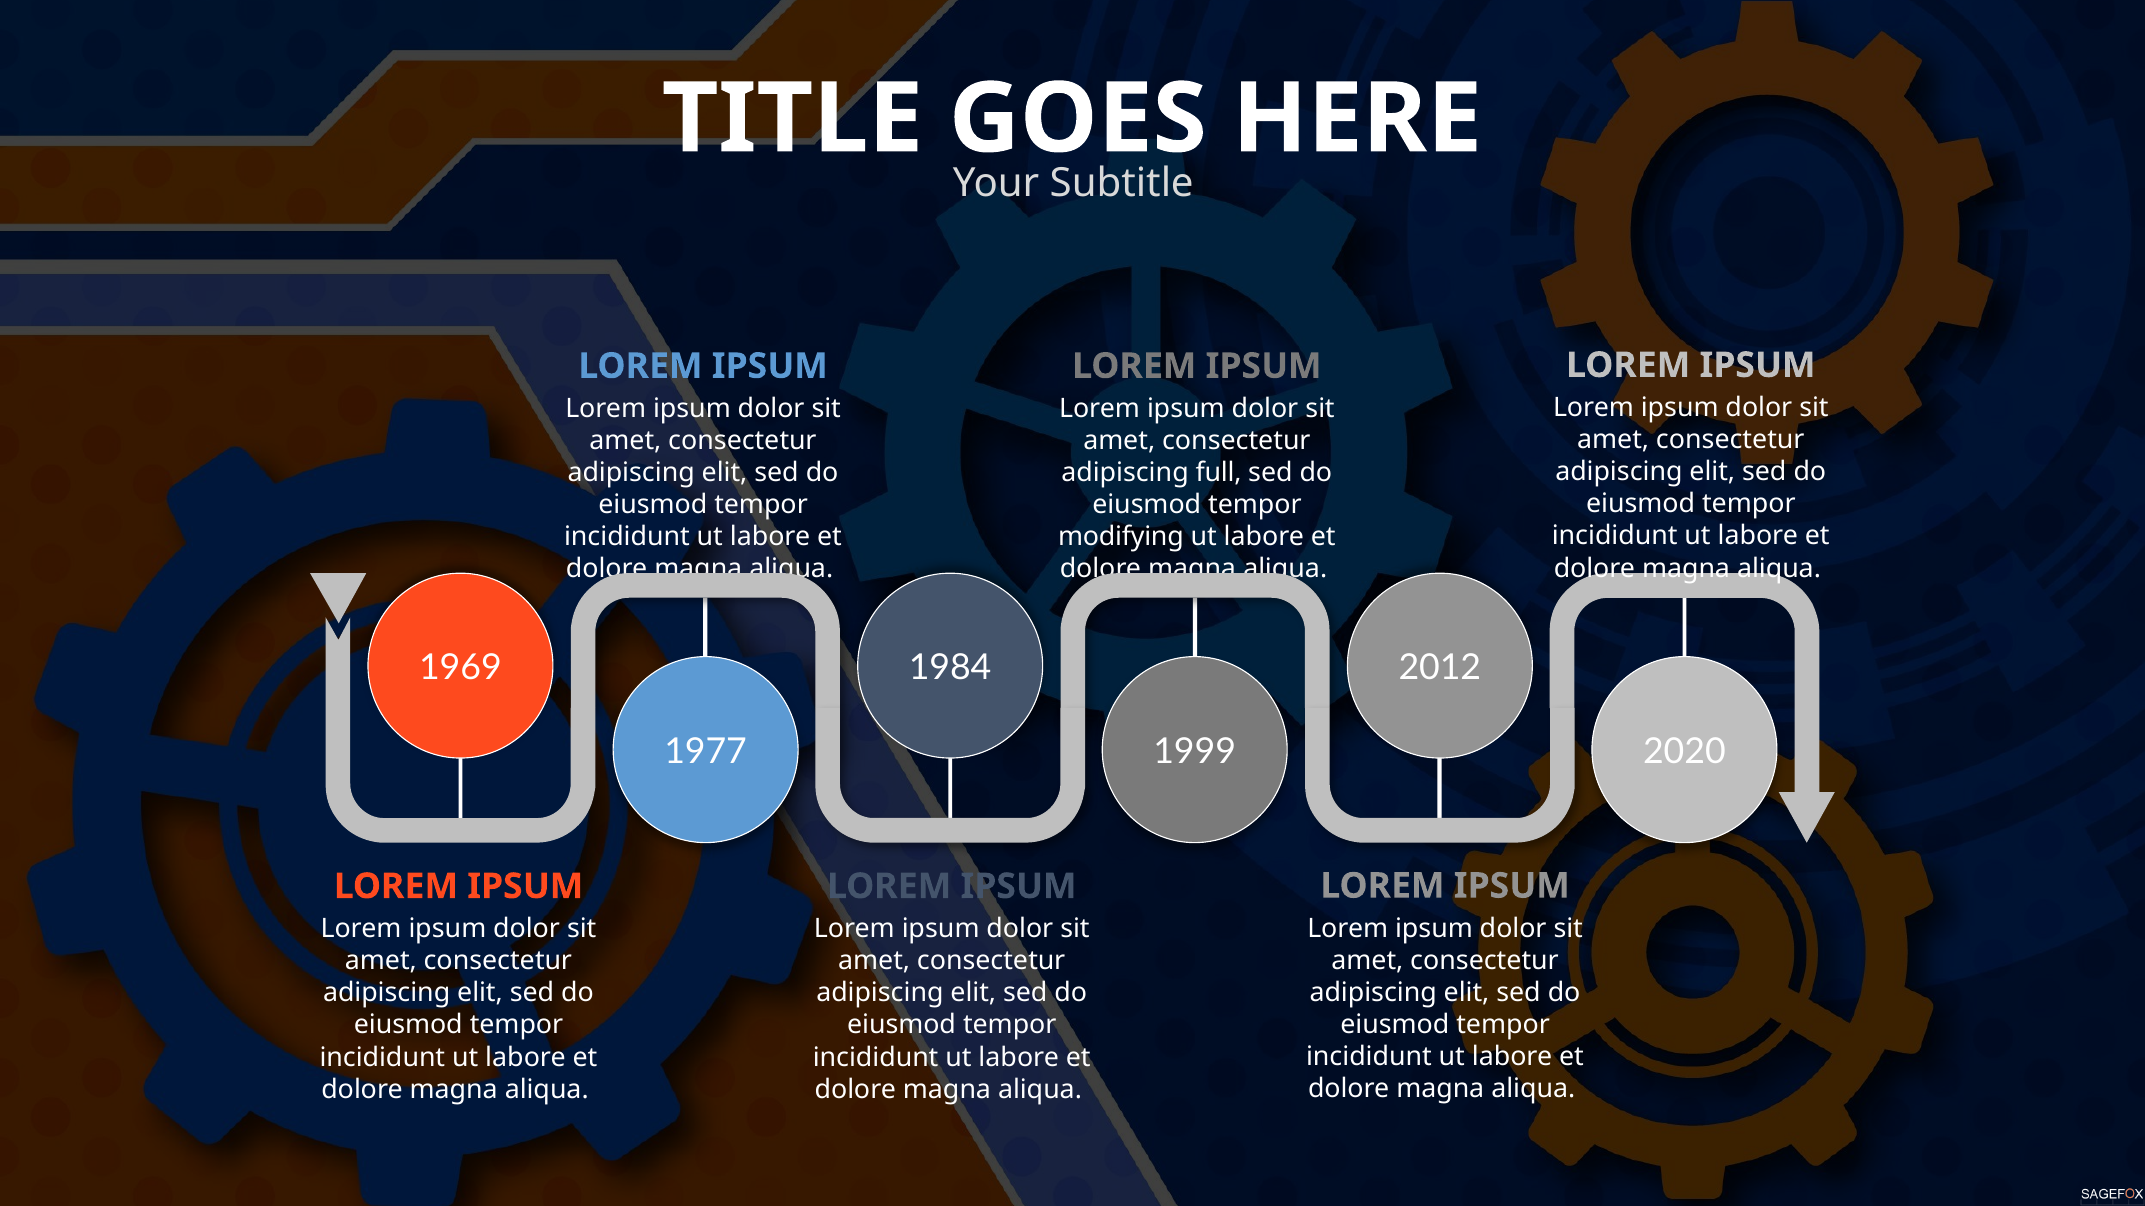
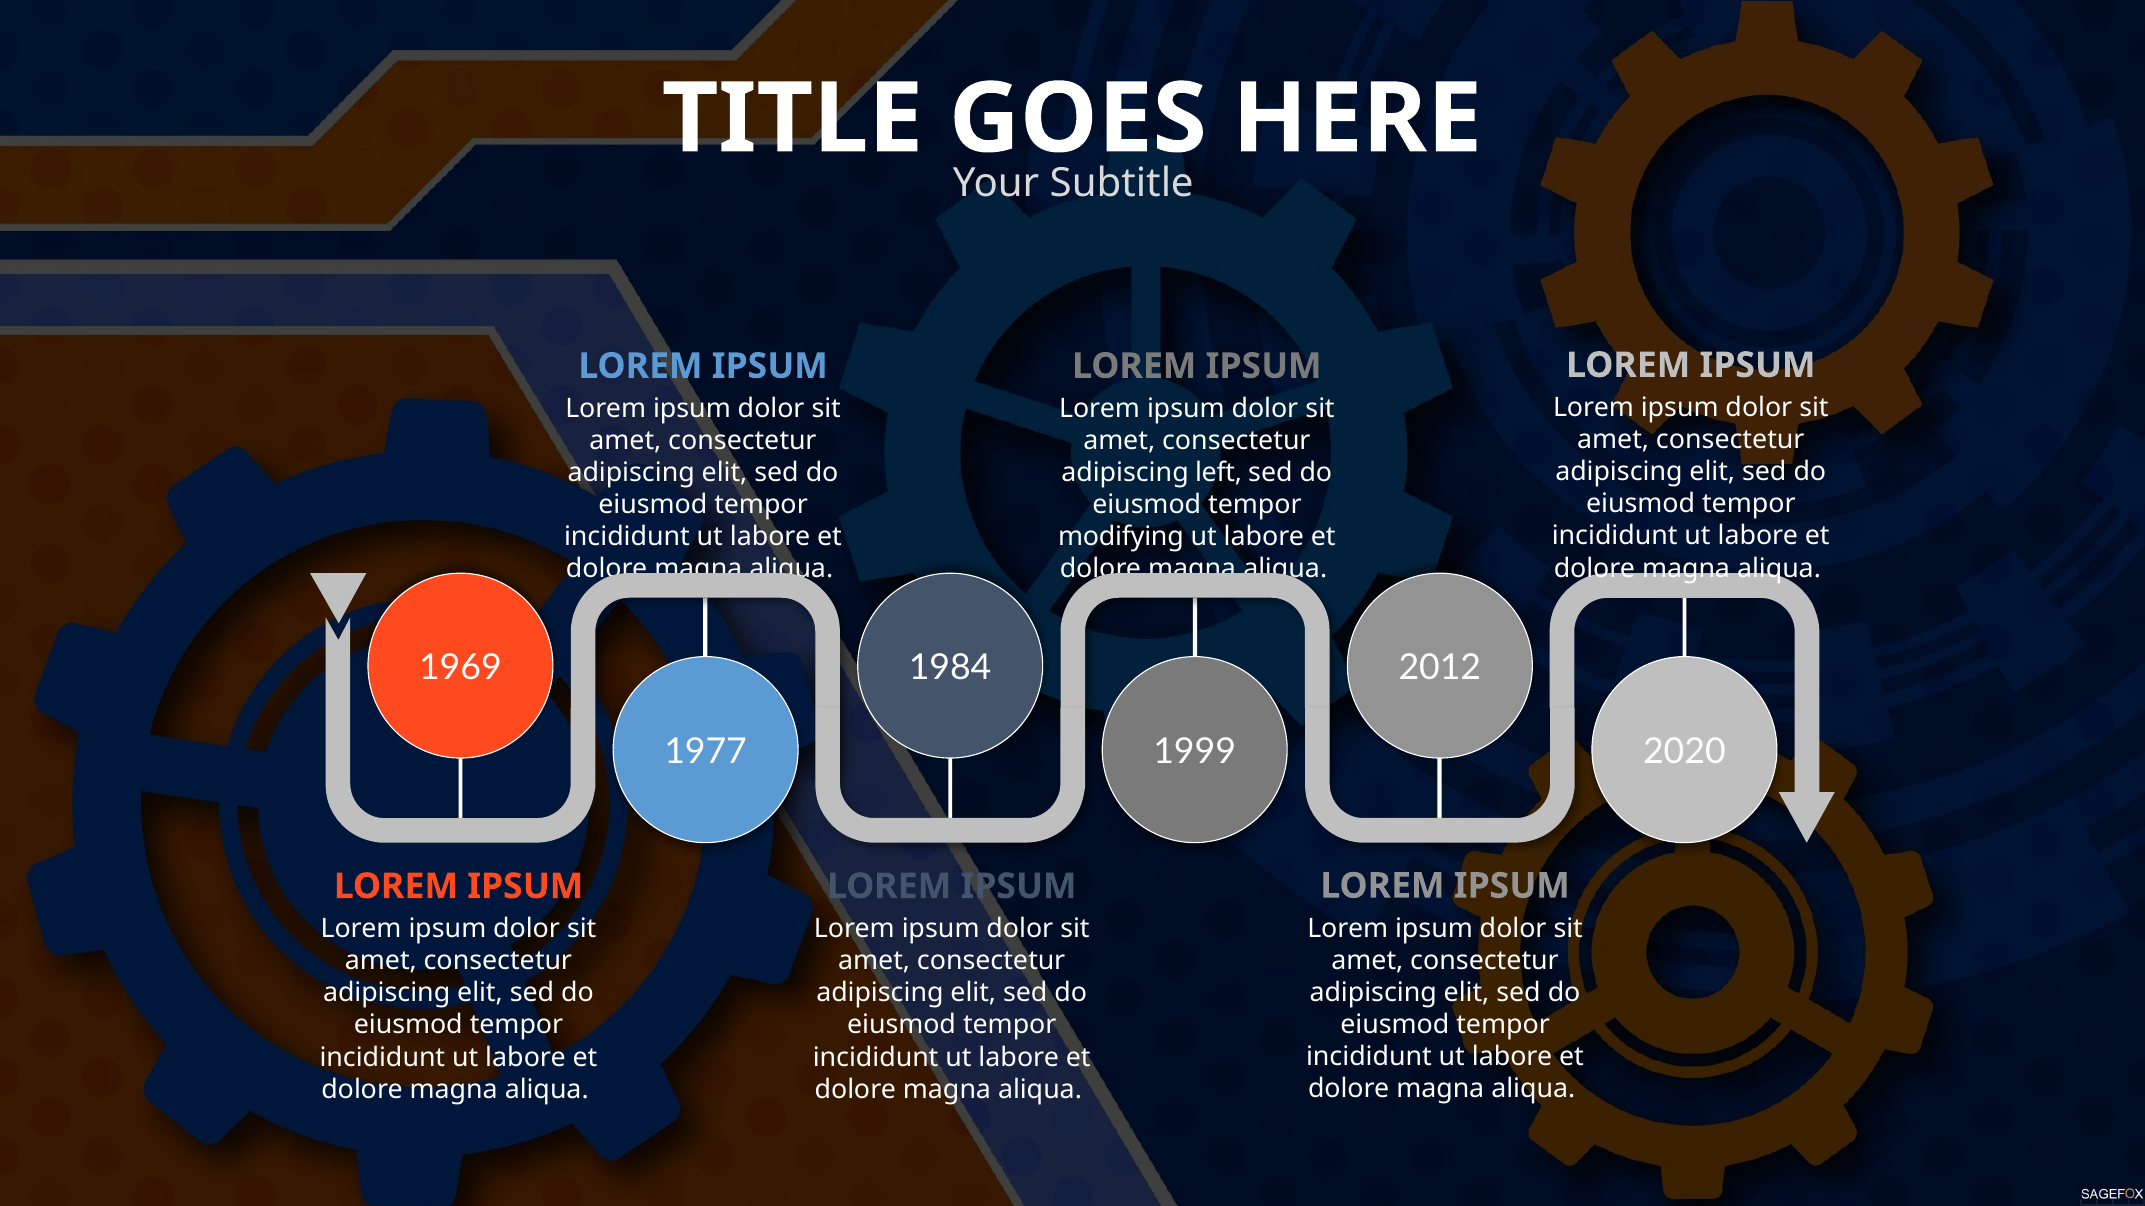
full: full -> left
